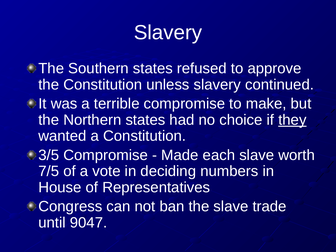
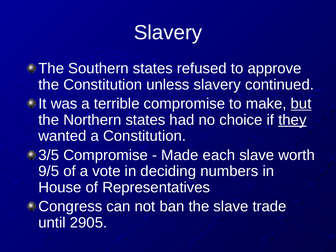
but underline: none -> present
7/5: 7/5 -> 9/5
9047: 9047 -> 2905
